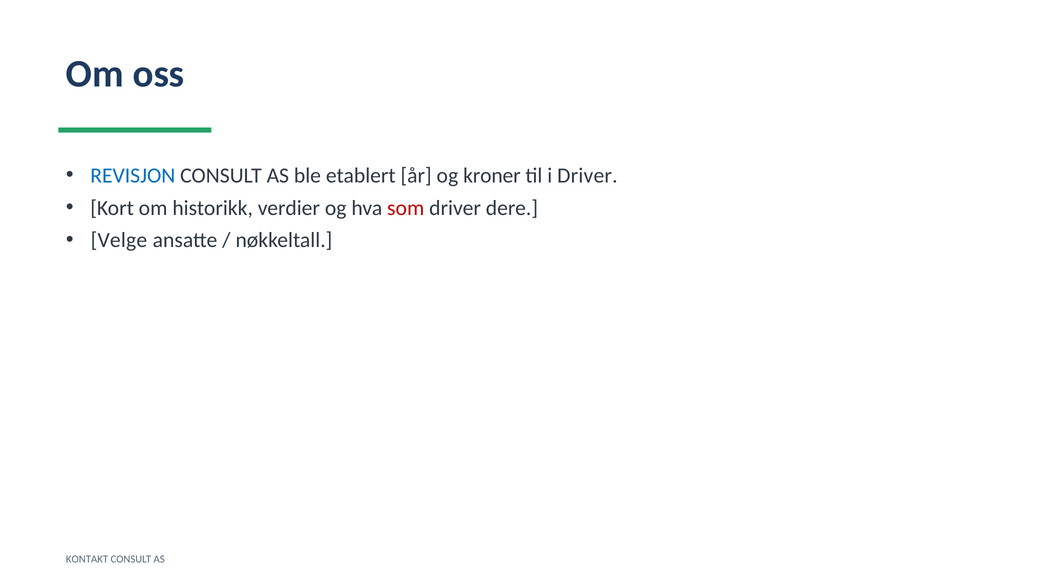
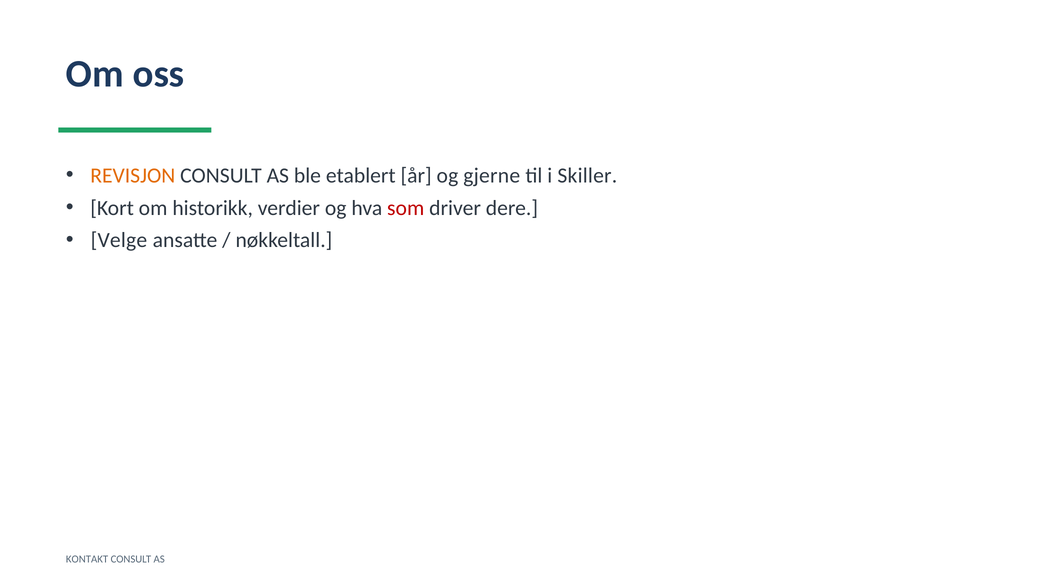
REVISJON colour: blue -> orange
kroner: kroner -> gjerne
i Driver: Driver -> Skiller
